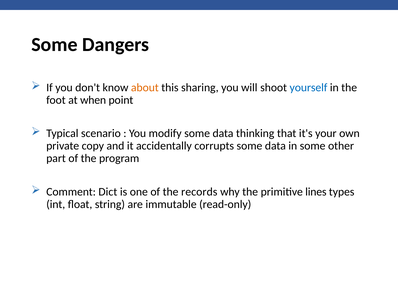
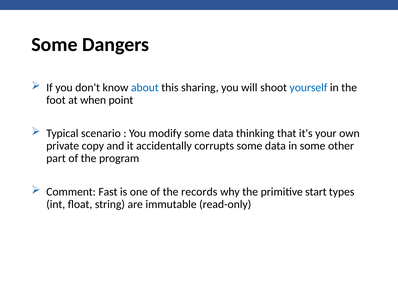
about colour: orange -> blue
Dict: Dict -> Fast
lines: lines -> start
